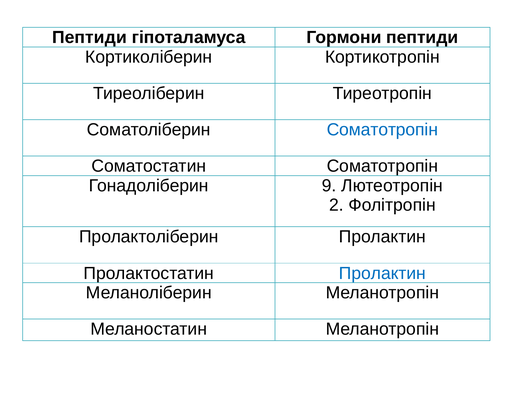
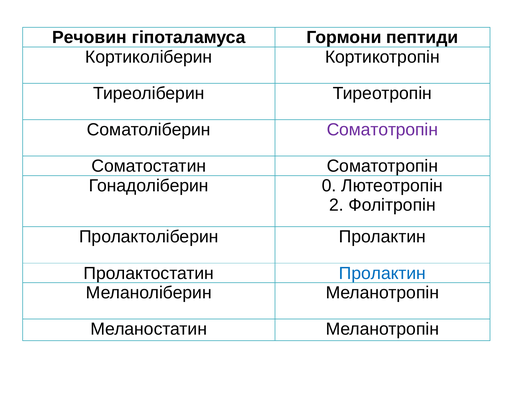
Пептиди at (89, 37): Пептиди -> Речовин
Соматотропін at (382, 130) colour: blue -> purple
9: 9 -> 0
